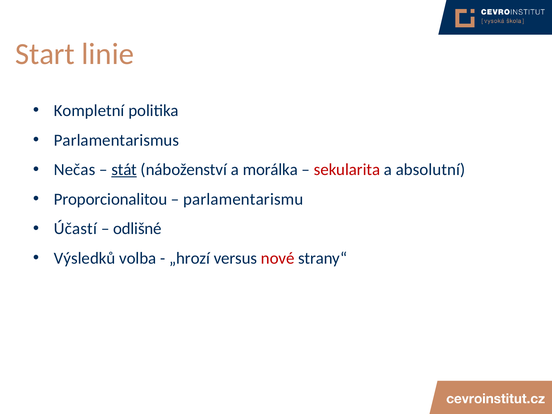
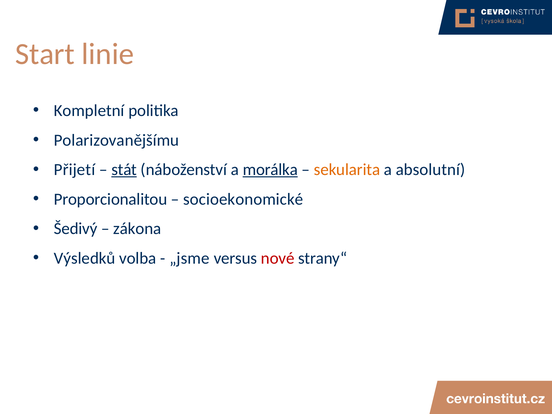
Parlamentarismus: Parlamentarismus -> Polarizovanějšímu
Nečas: Nečas -> Přijetí
morálka underline: none -> present
sekularita colour: red -> orange
parlamentarismu: parlamentarismu -> socioekonomické
Účastí: Účastí -> Šedivý
odlišné: odlišné -> zákona
„hrozí: „hrozí -> „jsme
